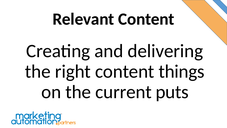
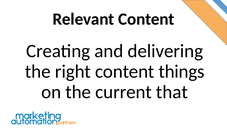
puts: puts -> that
